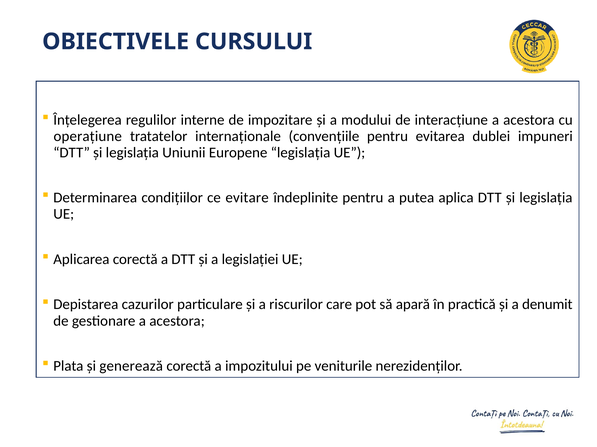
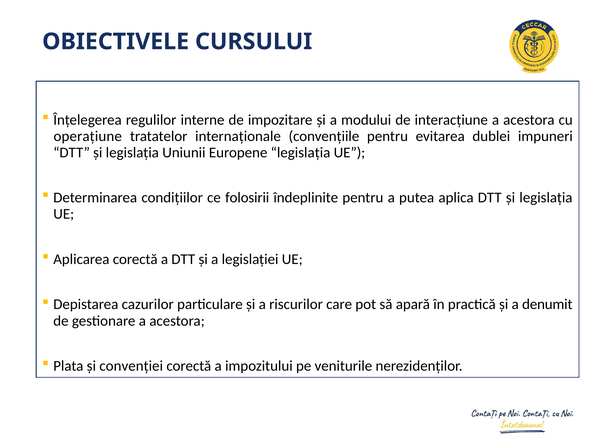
evitare: evitare -> folosirii
generează: generează -> convenției
